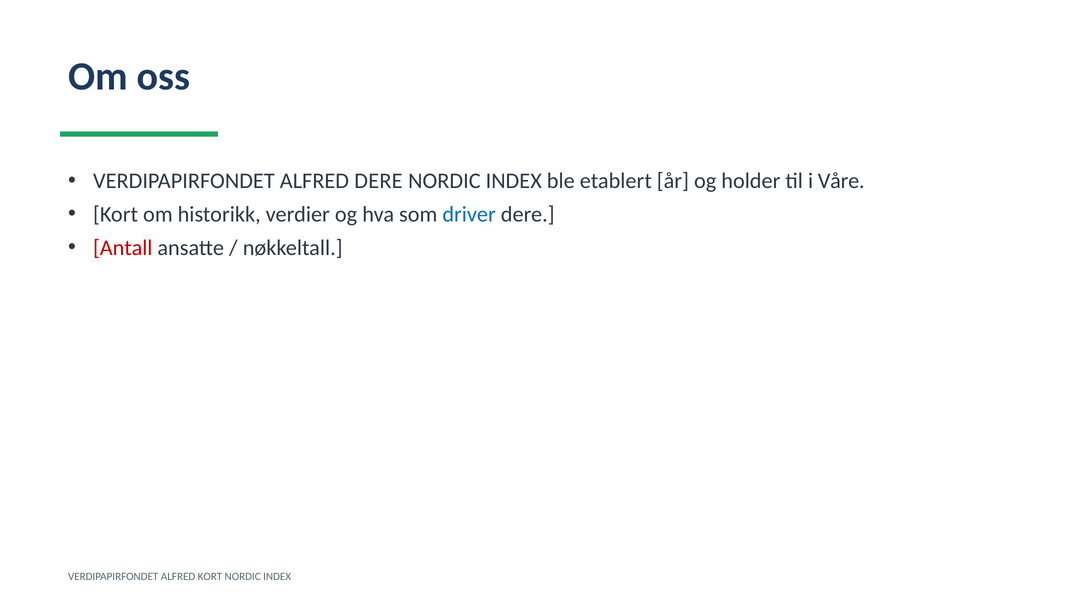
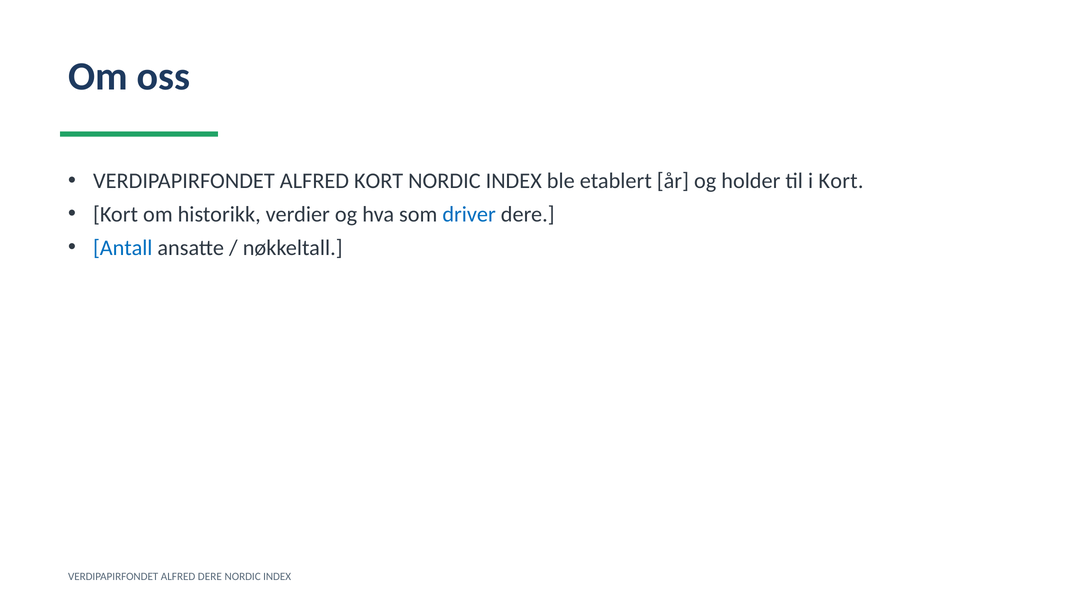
ALFRED DERE: DERE -> KORT
i Våre: Våre -> Kort
Antall colour: red -> blue
ALFRED KORT: KORT -> DERE
